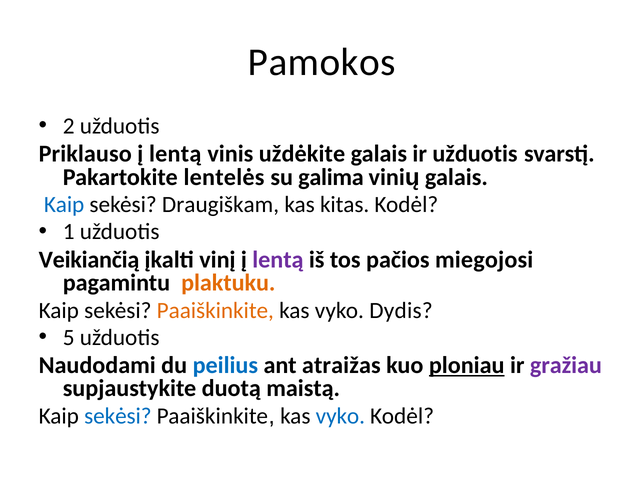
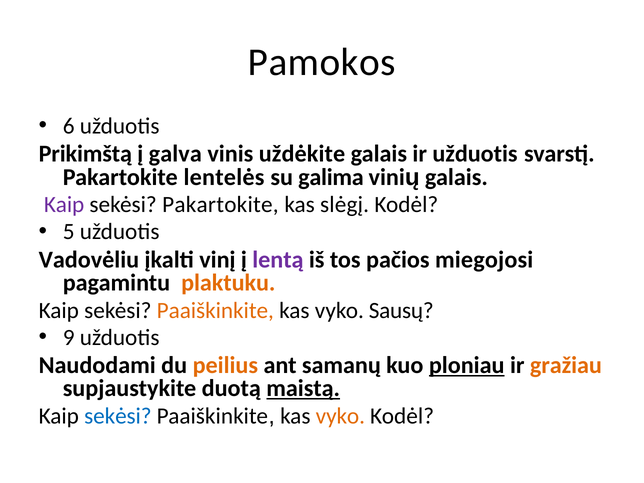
2: 2 -> 6
Priklauso: Priklauso -> Prikimštą
lentą at (175, 154): lentą -> galva
Kaip at (64, 205) colour: blue -> purple
sekėsi Draugiškam: Draugiškam -> Pakartokite
kitas: kitas -> slėgį
1: 1 -> 5
Veikiančią: Veikiančią -> Vadovėliu
Dydis: Dydis -> Sausų
5: 5 -> 9
peilius colour: blue -> orange
atraižas: atraižas -> samanų
gražiau colour: purple -> orange
maistą underline: none -> present
vyko at (340, 416) colour: blue -> orange
